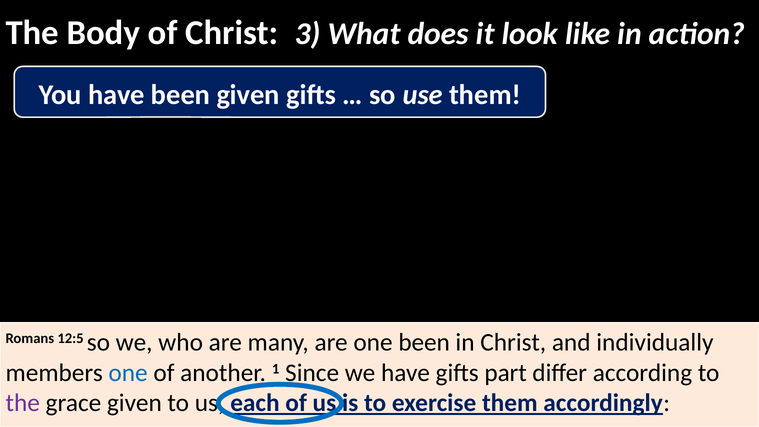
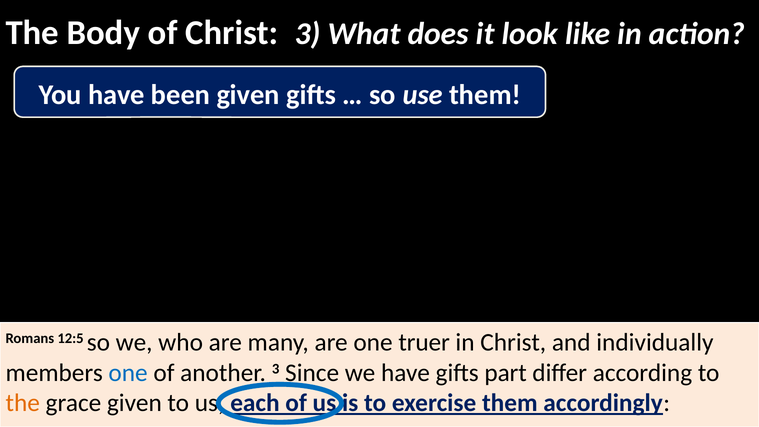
one been: been -> truer
another 1: 1 -> 3
the at (23, 403) colour: purple -> orange
